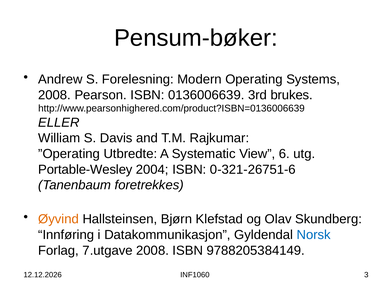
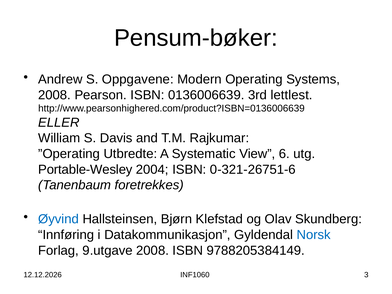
Forelesning: Forelesning -> Oppgavene
brukes: brukes -> lettlest
Øyvind colour: orange -> blue
7.utgave: 7.utgave -> 9.utgave
